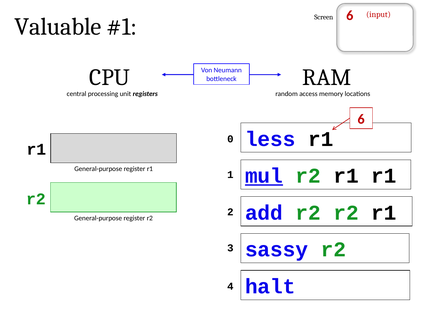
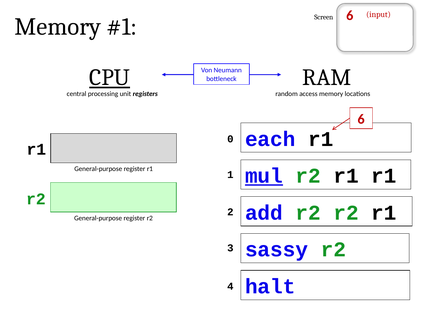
Valuable at (58, 27): Valuable -> Memory
CPU underline: none -> present
less: less -> each
